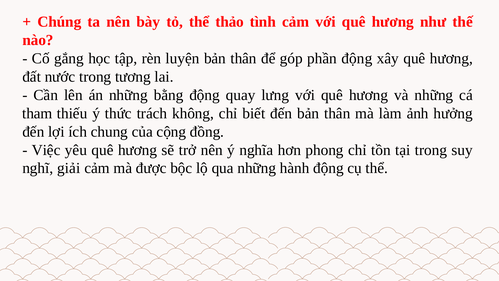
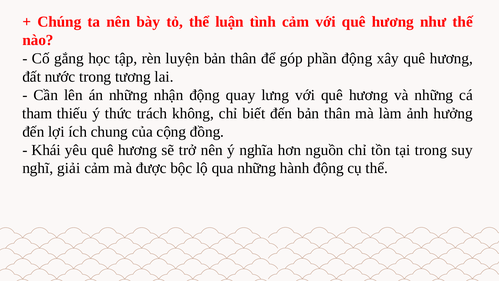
thảo: thảo -> luận
bằng: bằng -> nhận
Việc: Việc -> Khái
phong: phong -> nguồn
